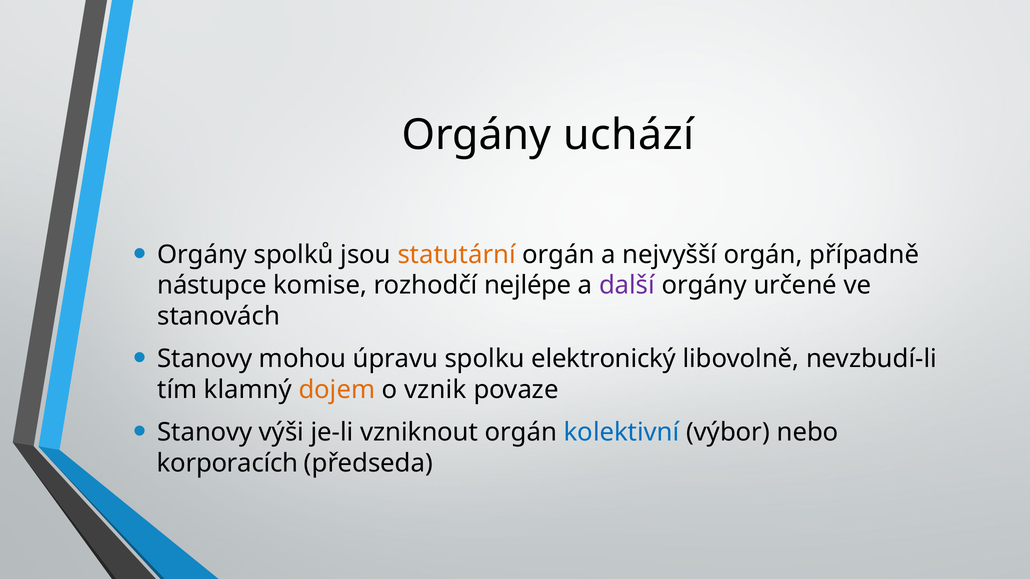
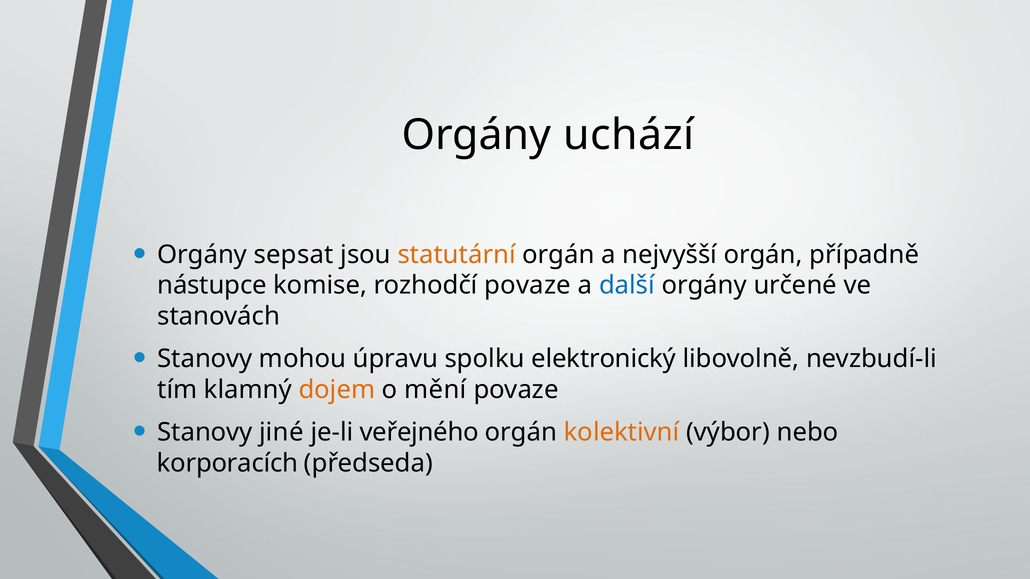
spolků: spolků -> sepsat
rozhodčí nejlépe: nejlépe -> povaze
další colour: purple -> blue
vznik: vznik -> mění
výši: výši -> jiné
vzniknout: vzniknout -> veřejného
kolektivní colour: blue -> orange
